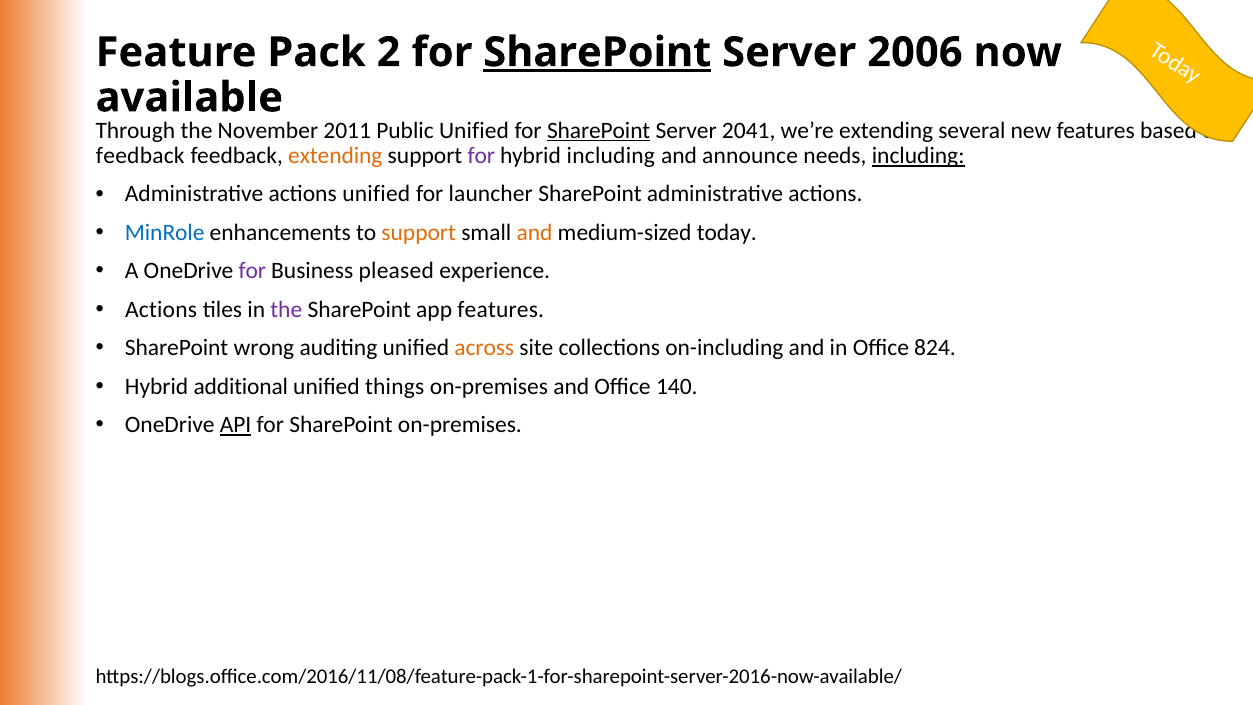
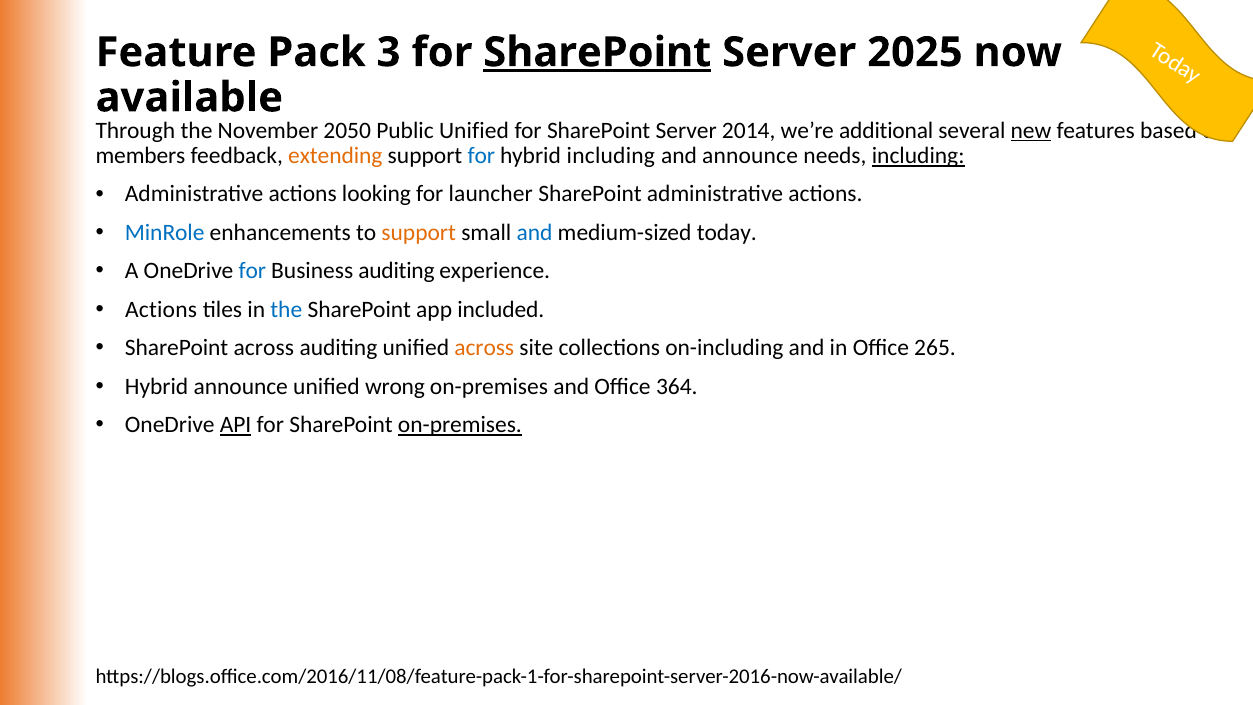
2: 2 -> 3
2006: 2006 -> 2025
2011: 2011 -> 2050
SharePoint at (599, 130) underline: present -> none
2041: 2041 -> 2014
we’re extending: extending -> additional
new underline: none -> present
feedback at (140, 156): feedback -> members
for at (481, 156) colour: purple -> blue
actions unified: unified -> looking
and at (535, 233) colour: orange -> blue
for at (252, 271) colour: purple -> blue
Business pleased: pleased -> auditing
the at (286, 310) colour: purple -> blue
app features: features -> included
SharePoint wrong: wrong -> across
824: 824 -> 265
Hybrid additional: additional -> announce
things: things -> wrong
140: 140 -> 364
on-premises at (460, 425) underline: none -> present
